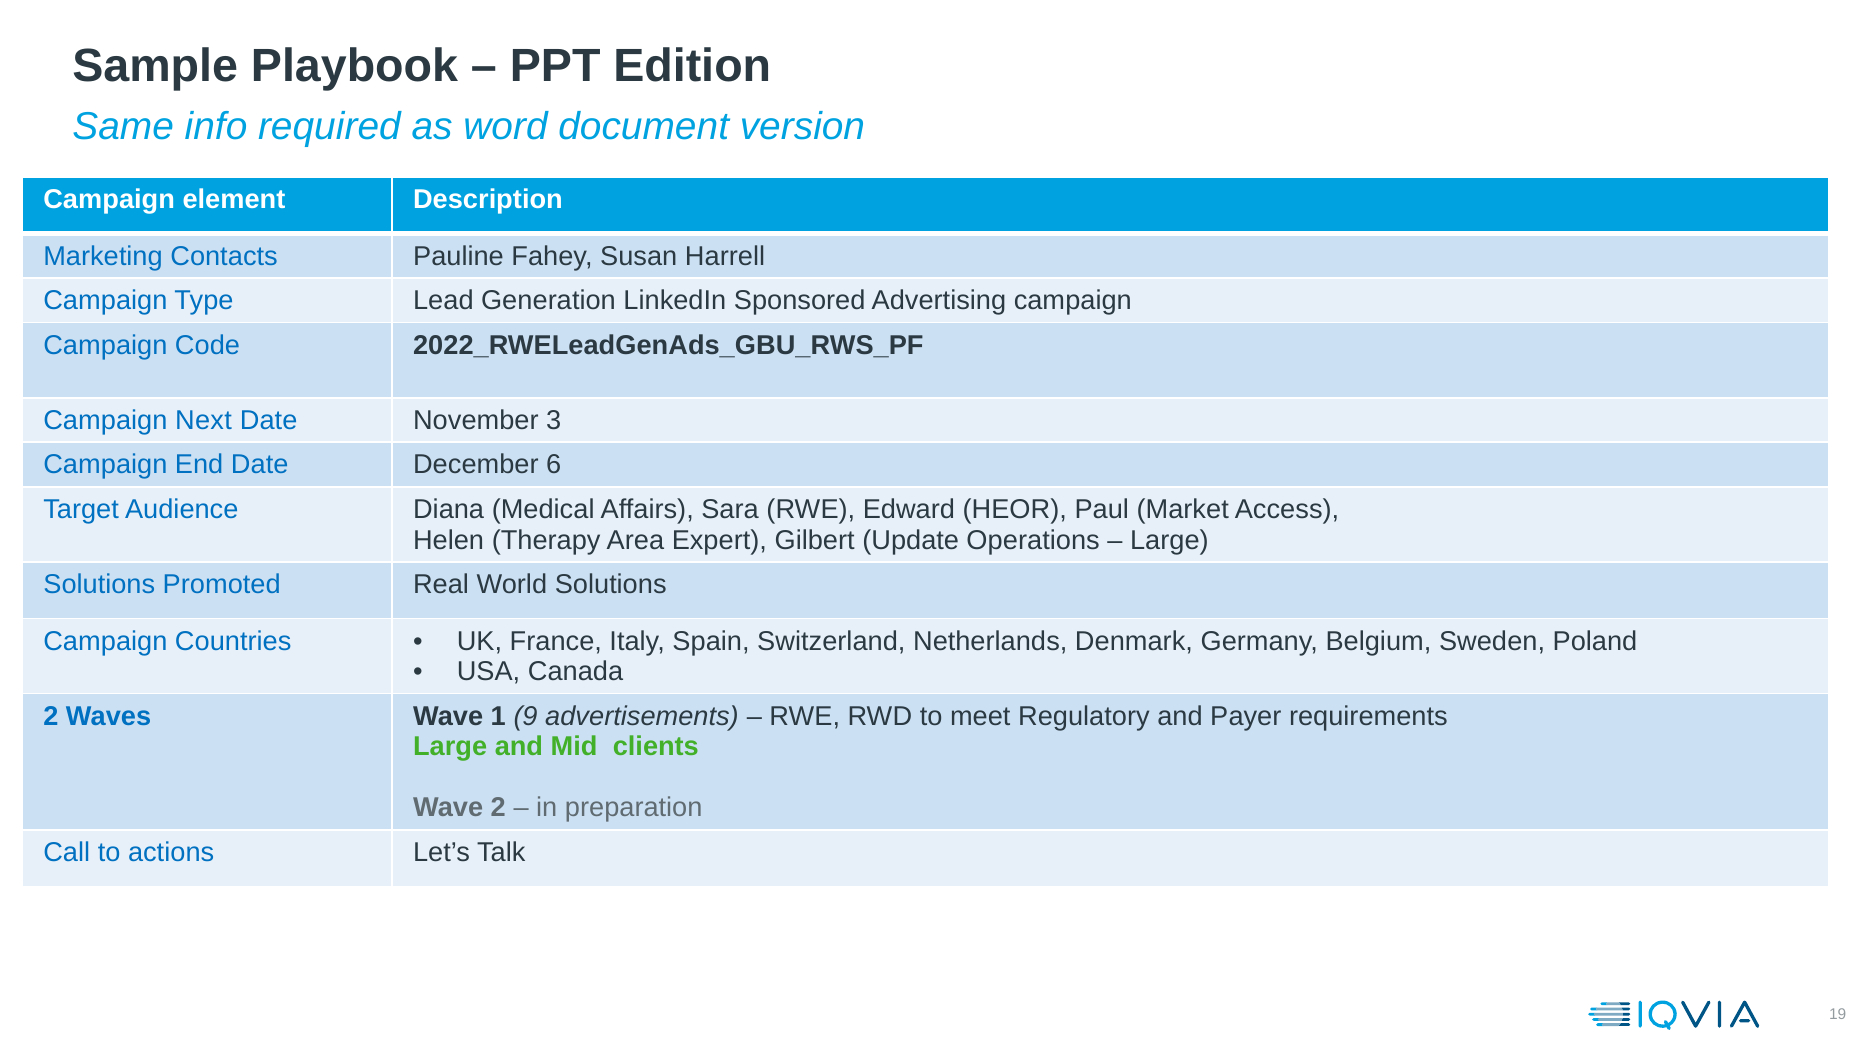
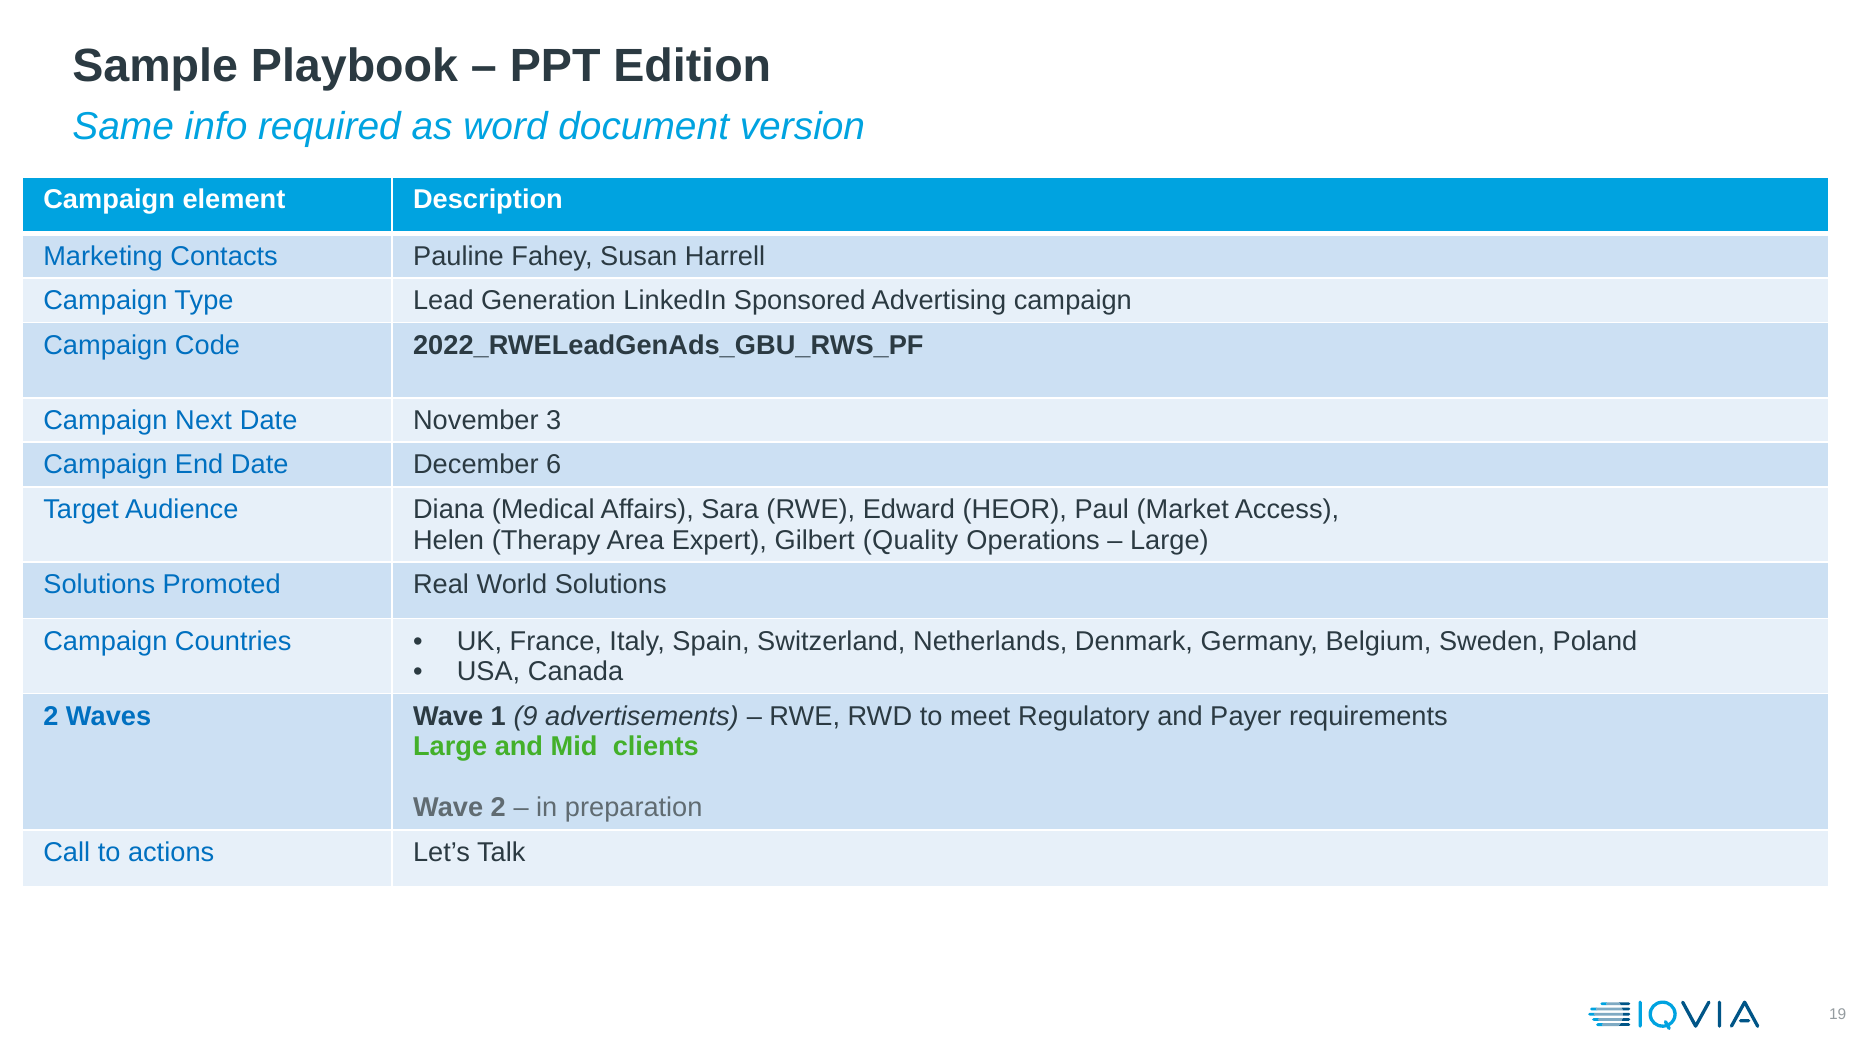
Update: Update -> Quality
